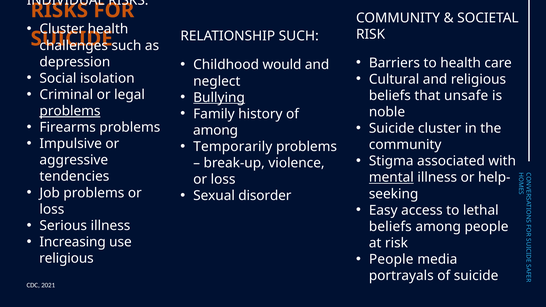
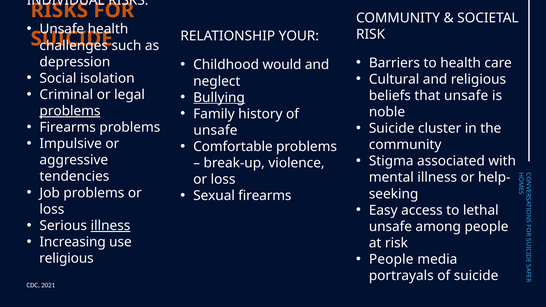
Cluster at (62, 29): Cluster -> Unsafe
RELATIONSHIP SUCH: SUCH -> YOUR
among at (216, 130): among -> unsafe
Temporarily: Temporarily -> Comfortable
mental underline: present -> none
Sexual disorder: disorder -> firearms
illness at (110, 226) underline: none -> present
beliefs at (390, 227): beliefs -> unsafe
